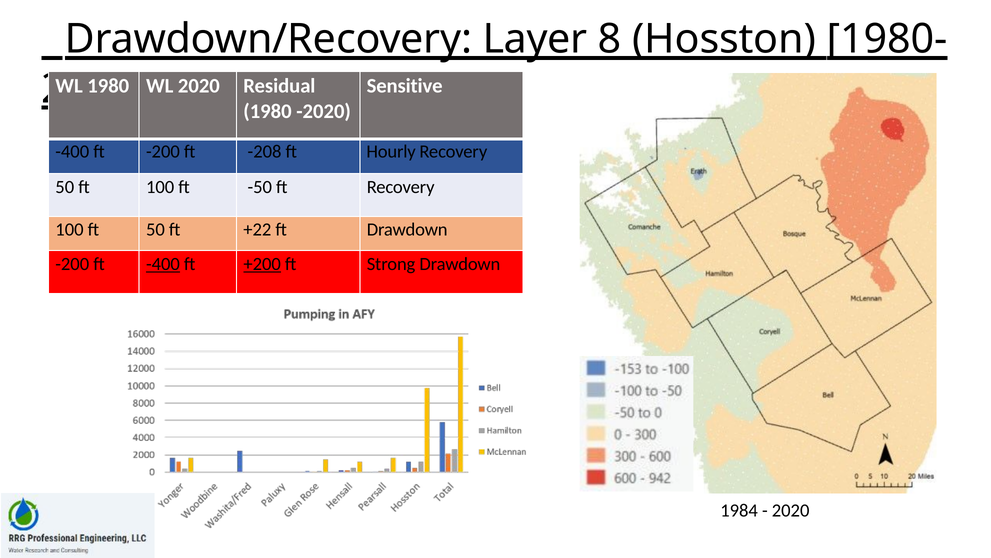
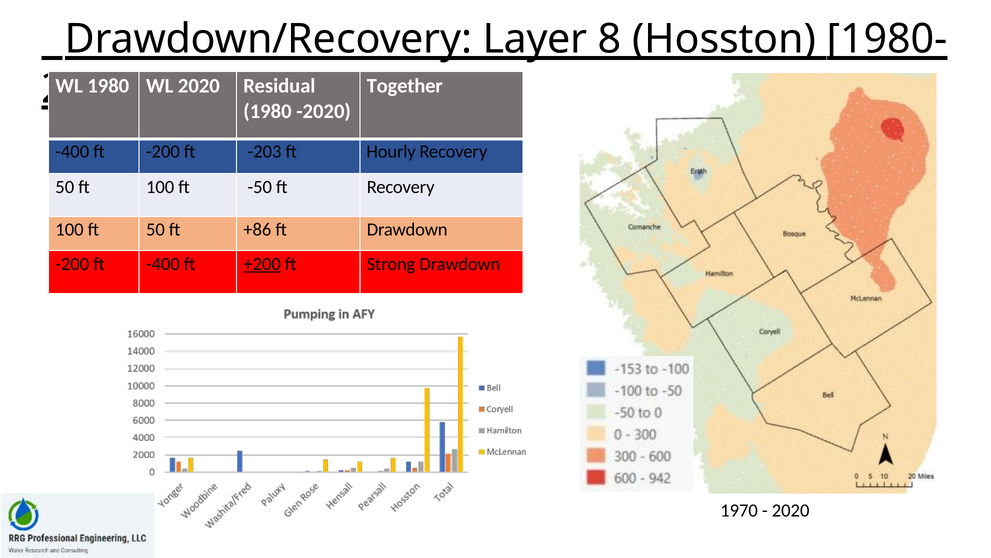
Sensitive: Sensitive -> Together
-208: -208 -> -203
+22: +22 -> +86
-400 at (163, 264) underline: present -> none
1984: 1984 -> 1970
